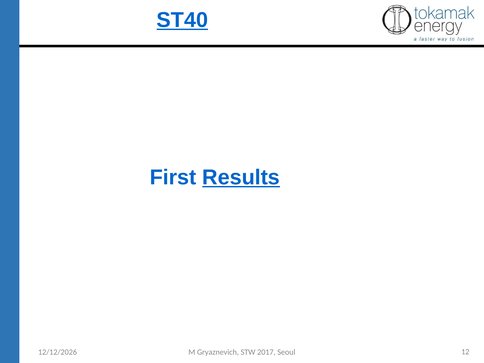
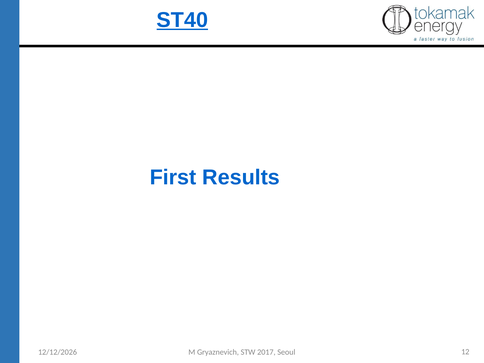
Results underline: present -> none
